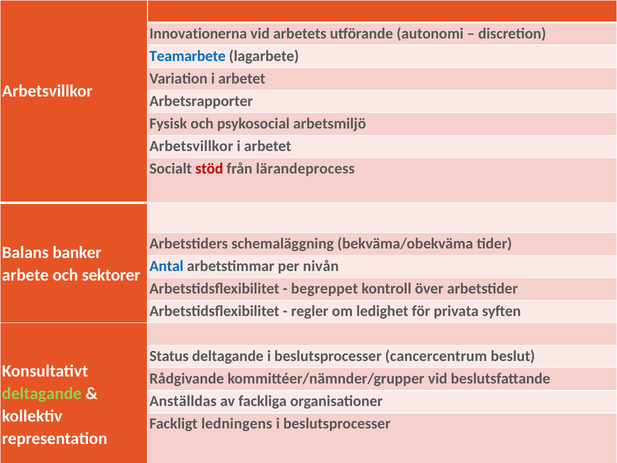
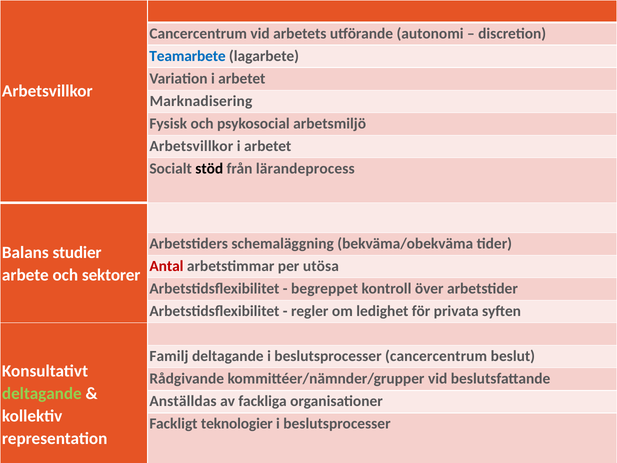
Innovationerna at (198, 33): Innovationerna -> Cancercentrum
Arbetsrapporter: Arbetsrapporter -> Marknadisering
stöd colour: red -> black
banker: banker -> studier
Antal colour: blue -> red
nivån: nivån -> utösa
Status: Status -> Familj
ledningens: ledningens -> teknologier
